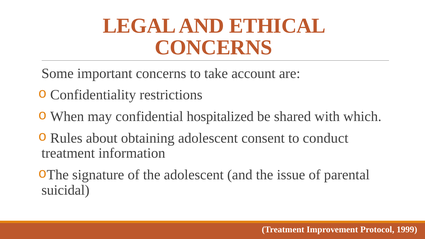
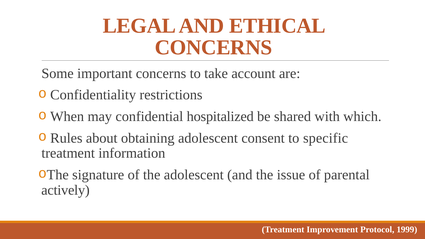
conduct: conduct -> specific
suicidal: suicidal -> actively
